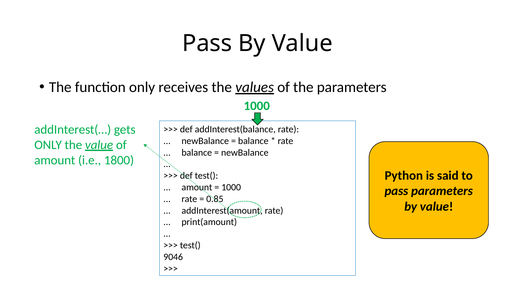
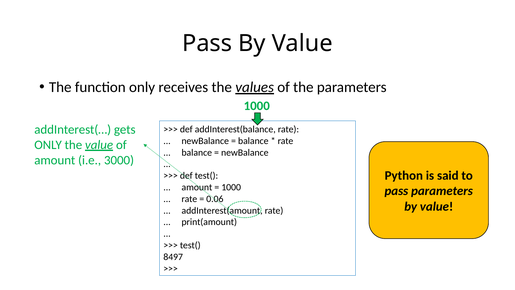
1800: 1800 -> 3000
0.85: 0.85 -> 0.06
9046: 9046 -> 8497
